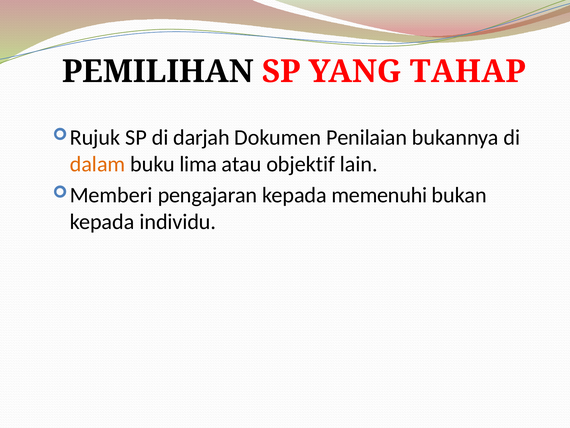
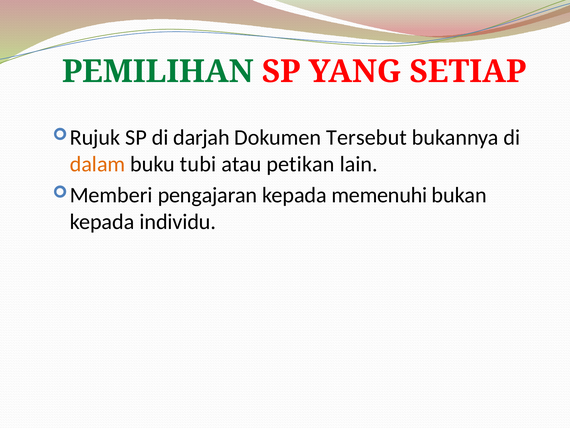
PEMILIHAN colour: black -> green
TAHAP: TAHAP -> SETIAP
Penilaian: Penilaian -> Tersebut
lima: lima -> tubi
objektif: objektif -> petikan
